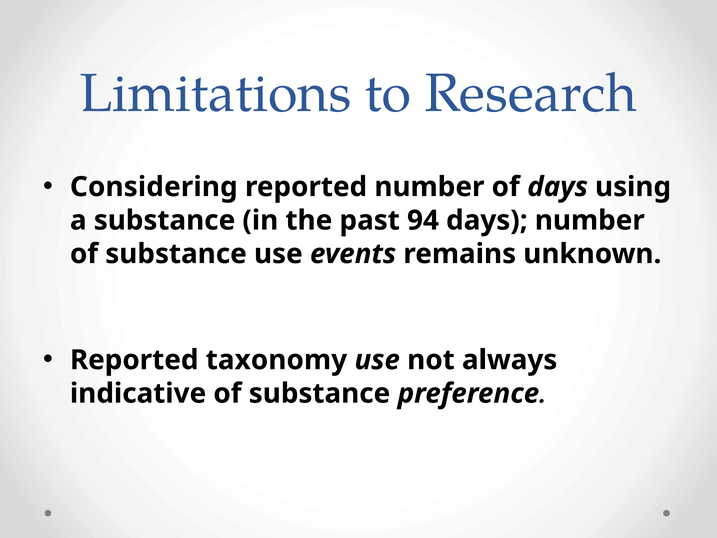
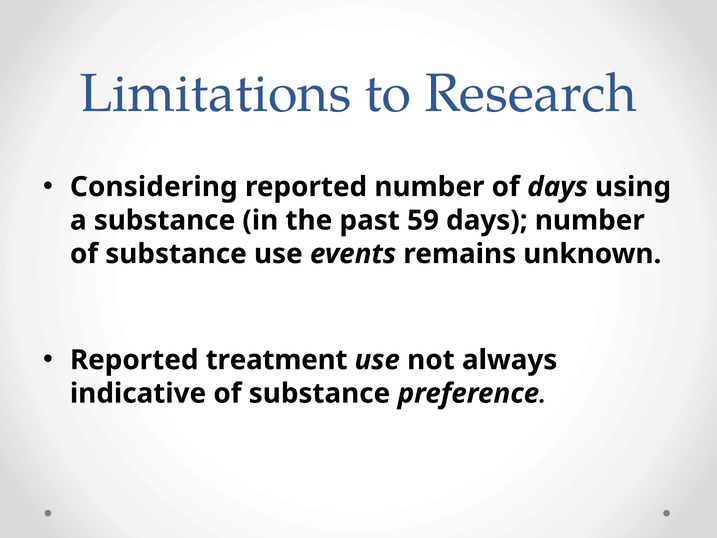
94: 94 -> 59
taxonomy: taxonomy -> treatment
